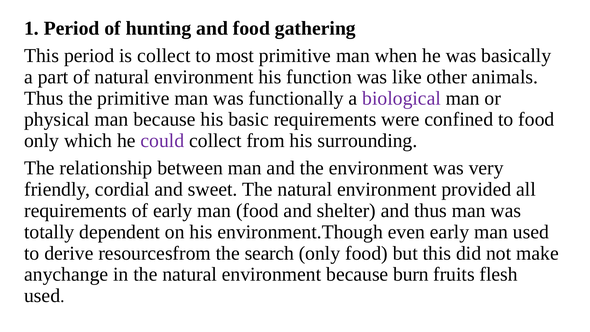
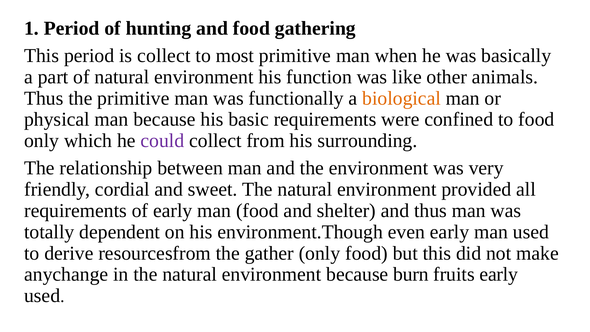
biological colour: purple -> orange
search: search -> gather
fruits flesh: flesh -> early
